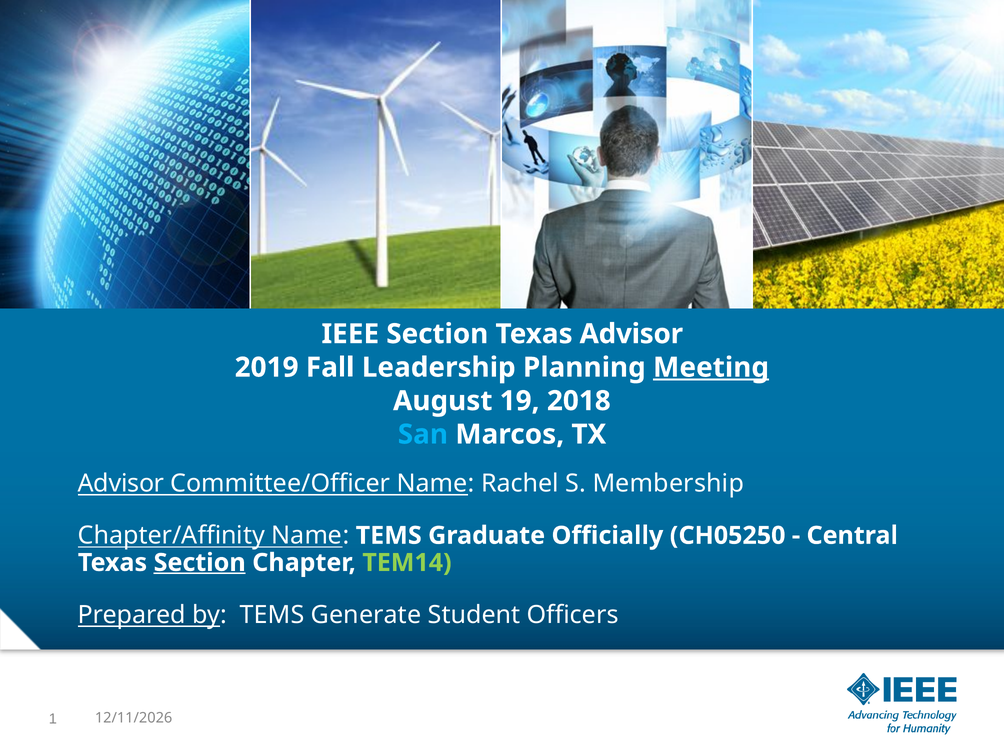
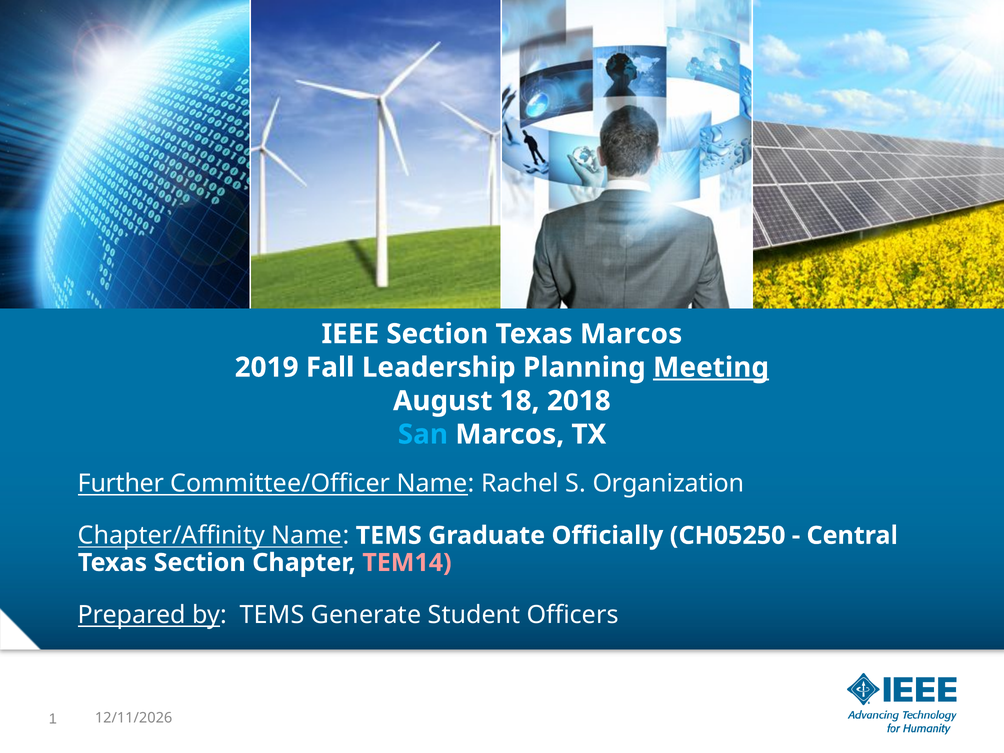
Texas Advisor: Advisor -> Marcos
19: 19 -> 18
Advisor at (121, 483): Advisor -> Further
Membership: Membership -> Organization
Section at (200, 563) underline: present -> none
TEM14 colour: light green -> pink
